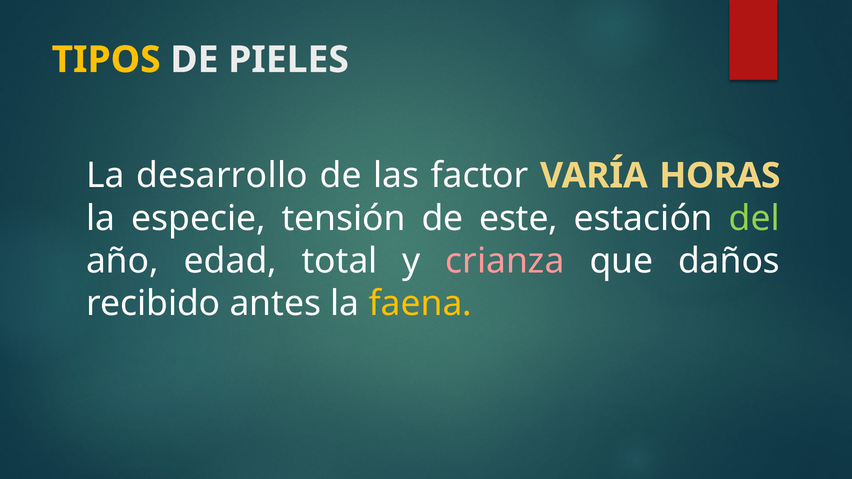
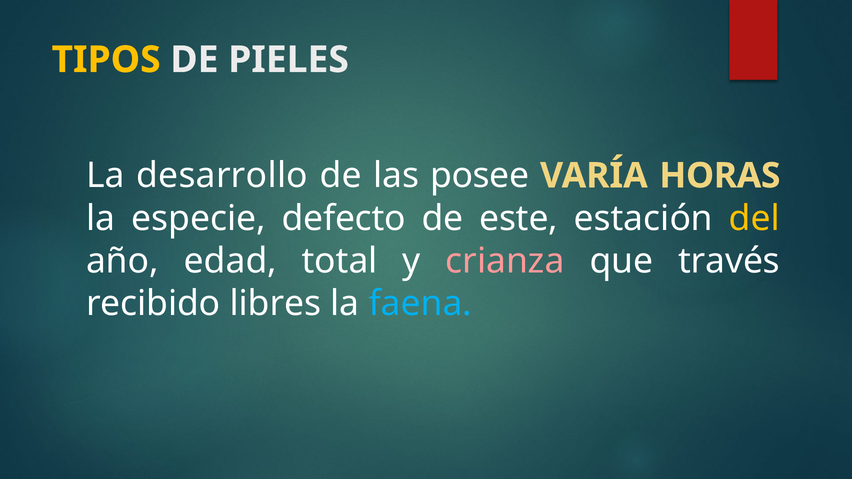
factor: factor -> posee
tensión: tensión -> defecto
del colour: light green -> yellow
daños: daños -> través
antes: antes -> libres
faena colour: yellow -> light blue
